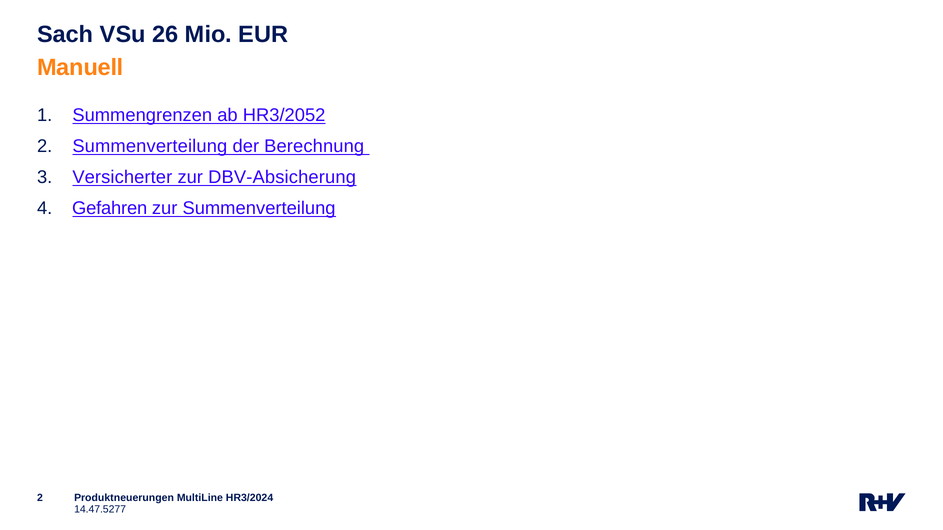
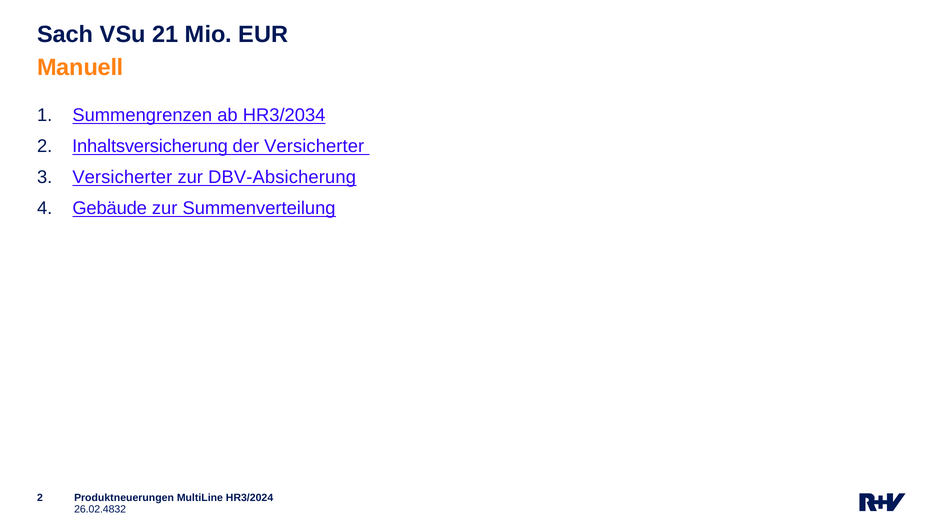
26: 26 -> 21
HR3/2052: HR3/2052 -> HR3/2034
2 Summenverteilung: Summenverteilung -> Inhaltsversicherung
der Berechnung: Berechnung -> Versicherter
Gefahren: Gefahren -> Gebäude
14.47.5277: 14.47.5277 -> 26.02.4832
